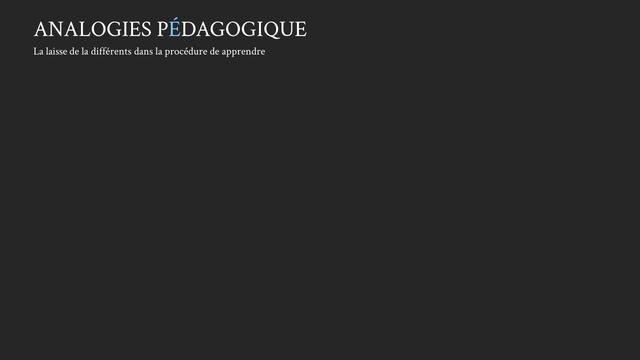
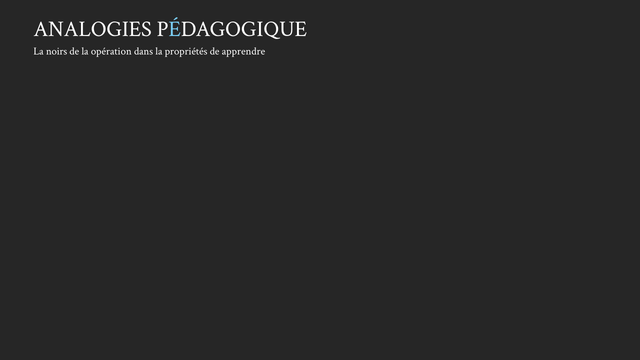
laisse: laisse -> noirs
différents: différents -> opération
procédure: procédure -> propriétés
